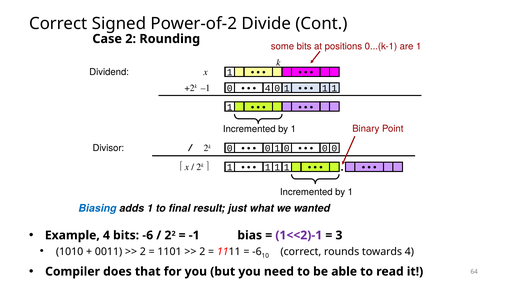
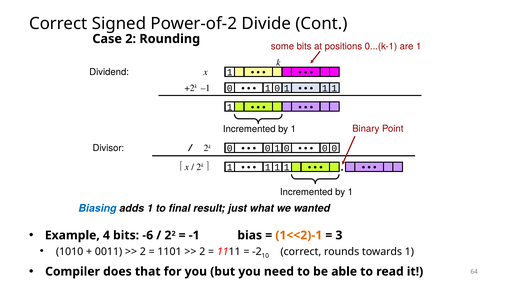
4 at (268, 88): 4 -> 1
1<<2)-1 colour: purple -> orange
-6 at (257, 252): -6 -> -2
towards 4: 4 -> 1
